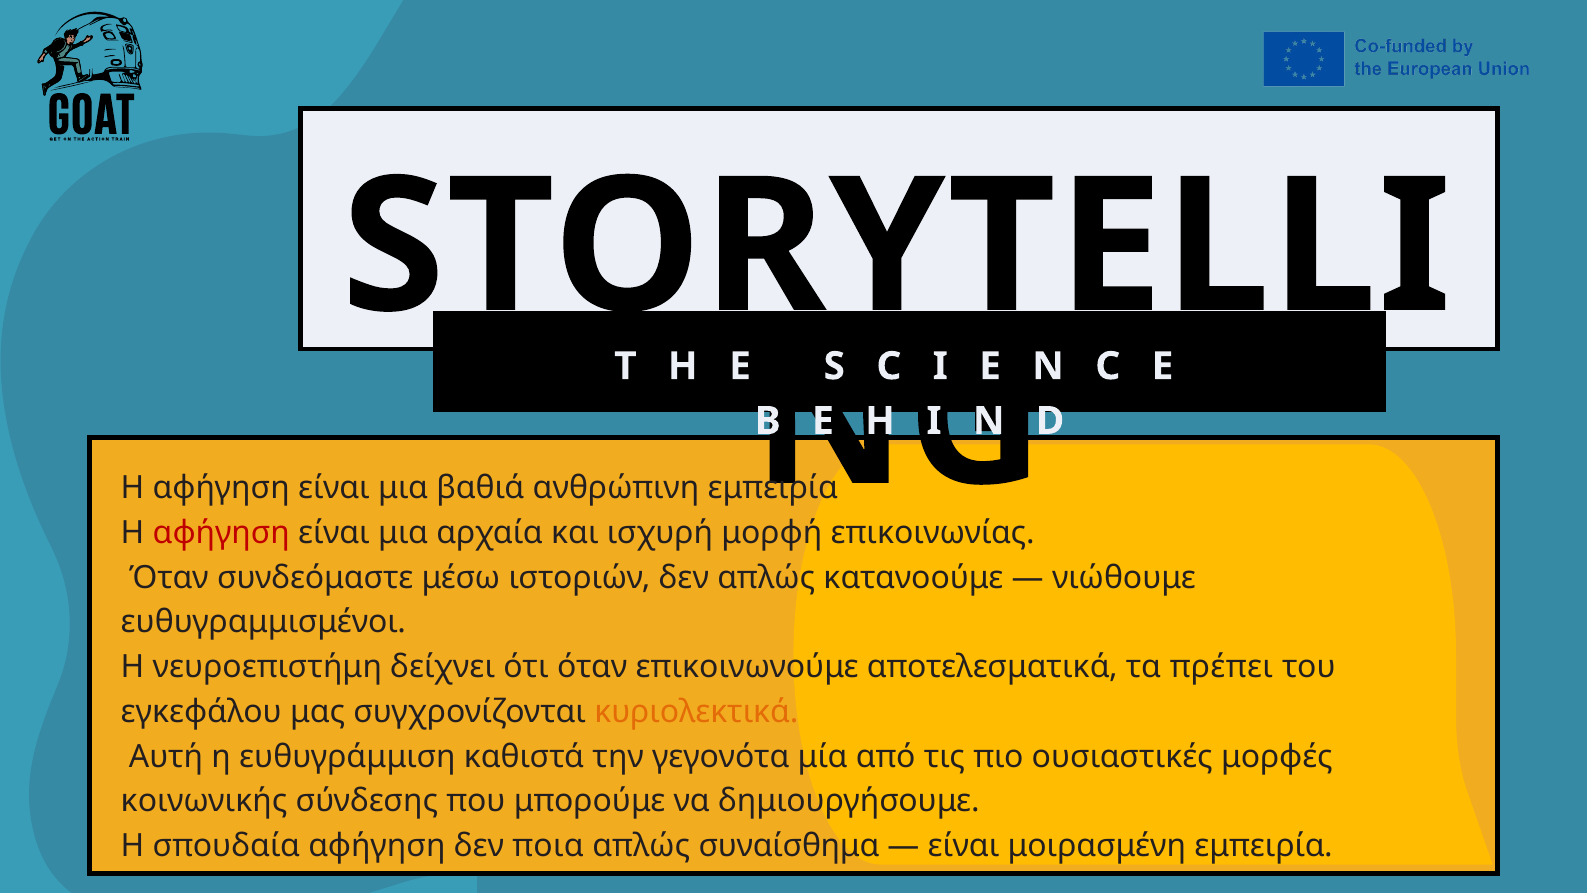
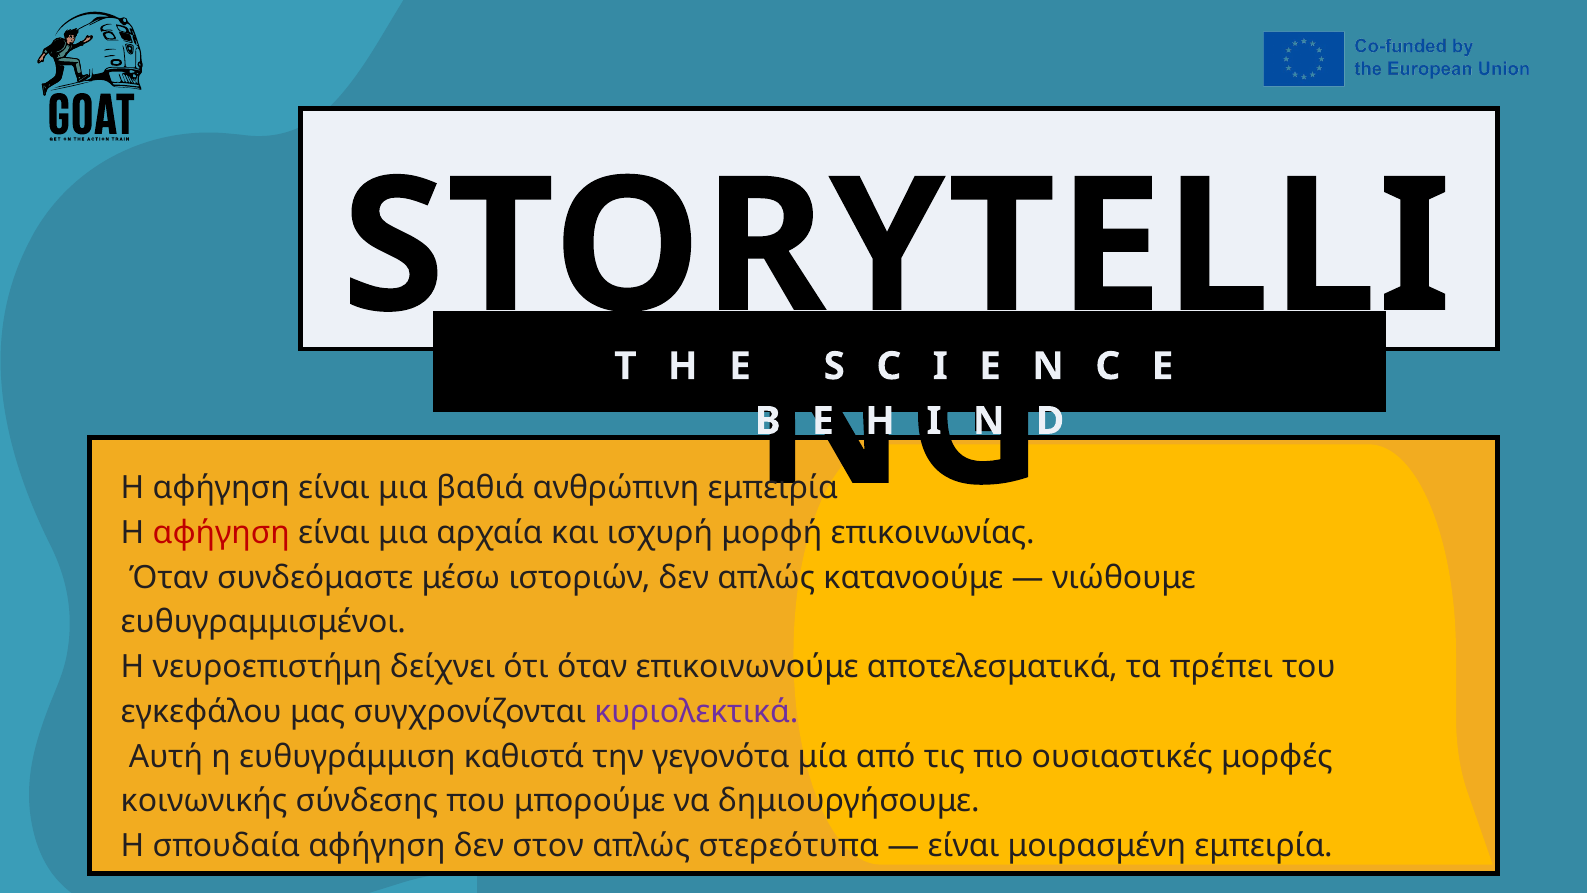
κυριολεκτικά colour: orange -> purple
ποια: ποια -> στον
συναίσθημα: συναίσθημα -> στερεότυπα
